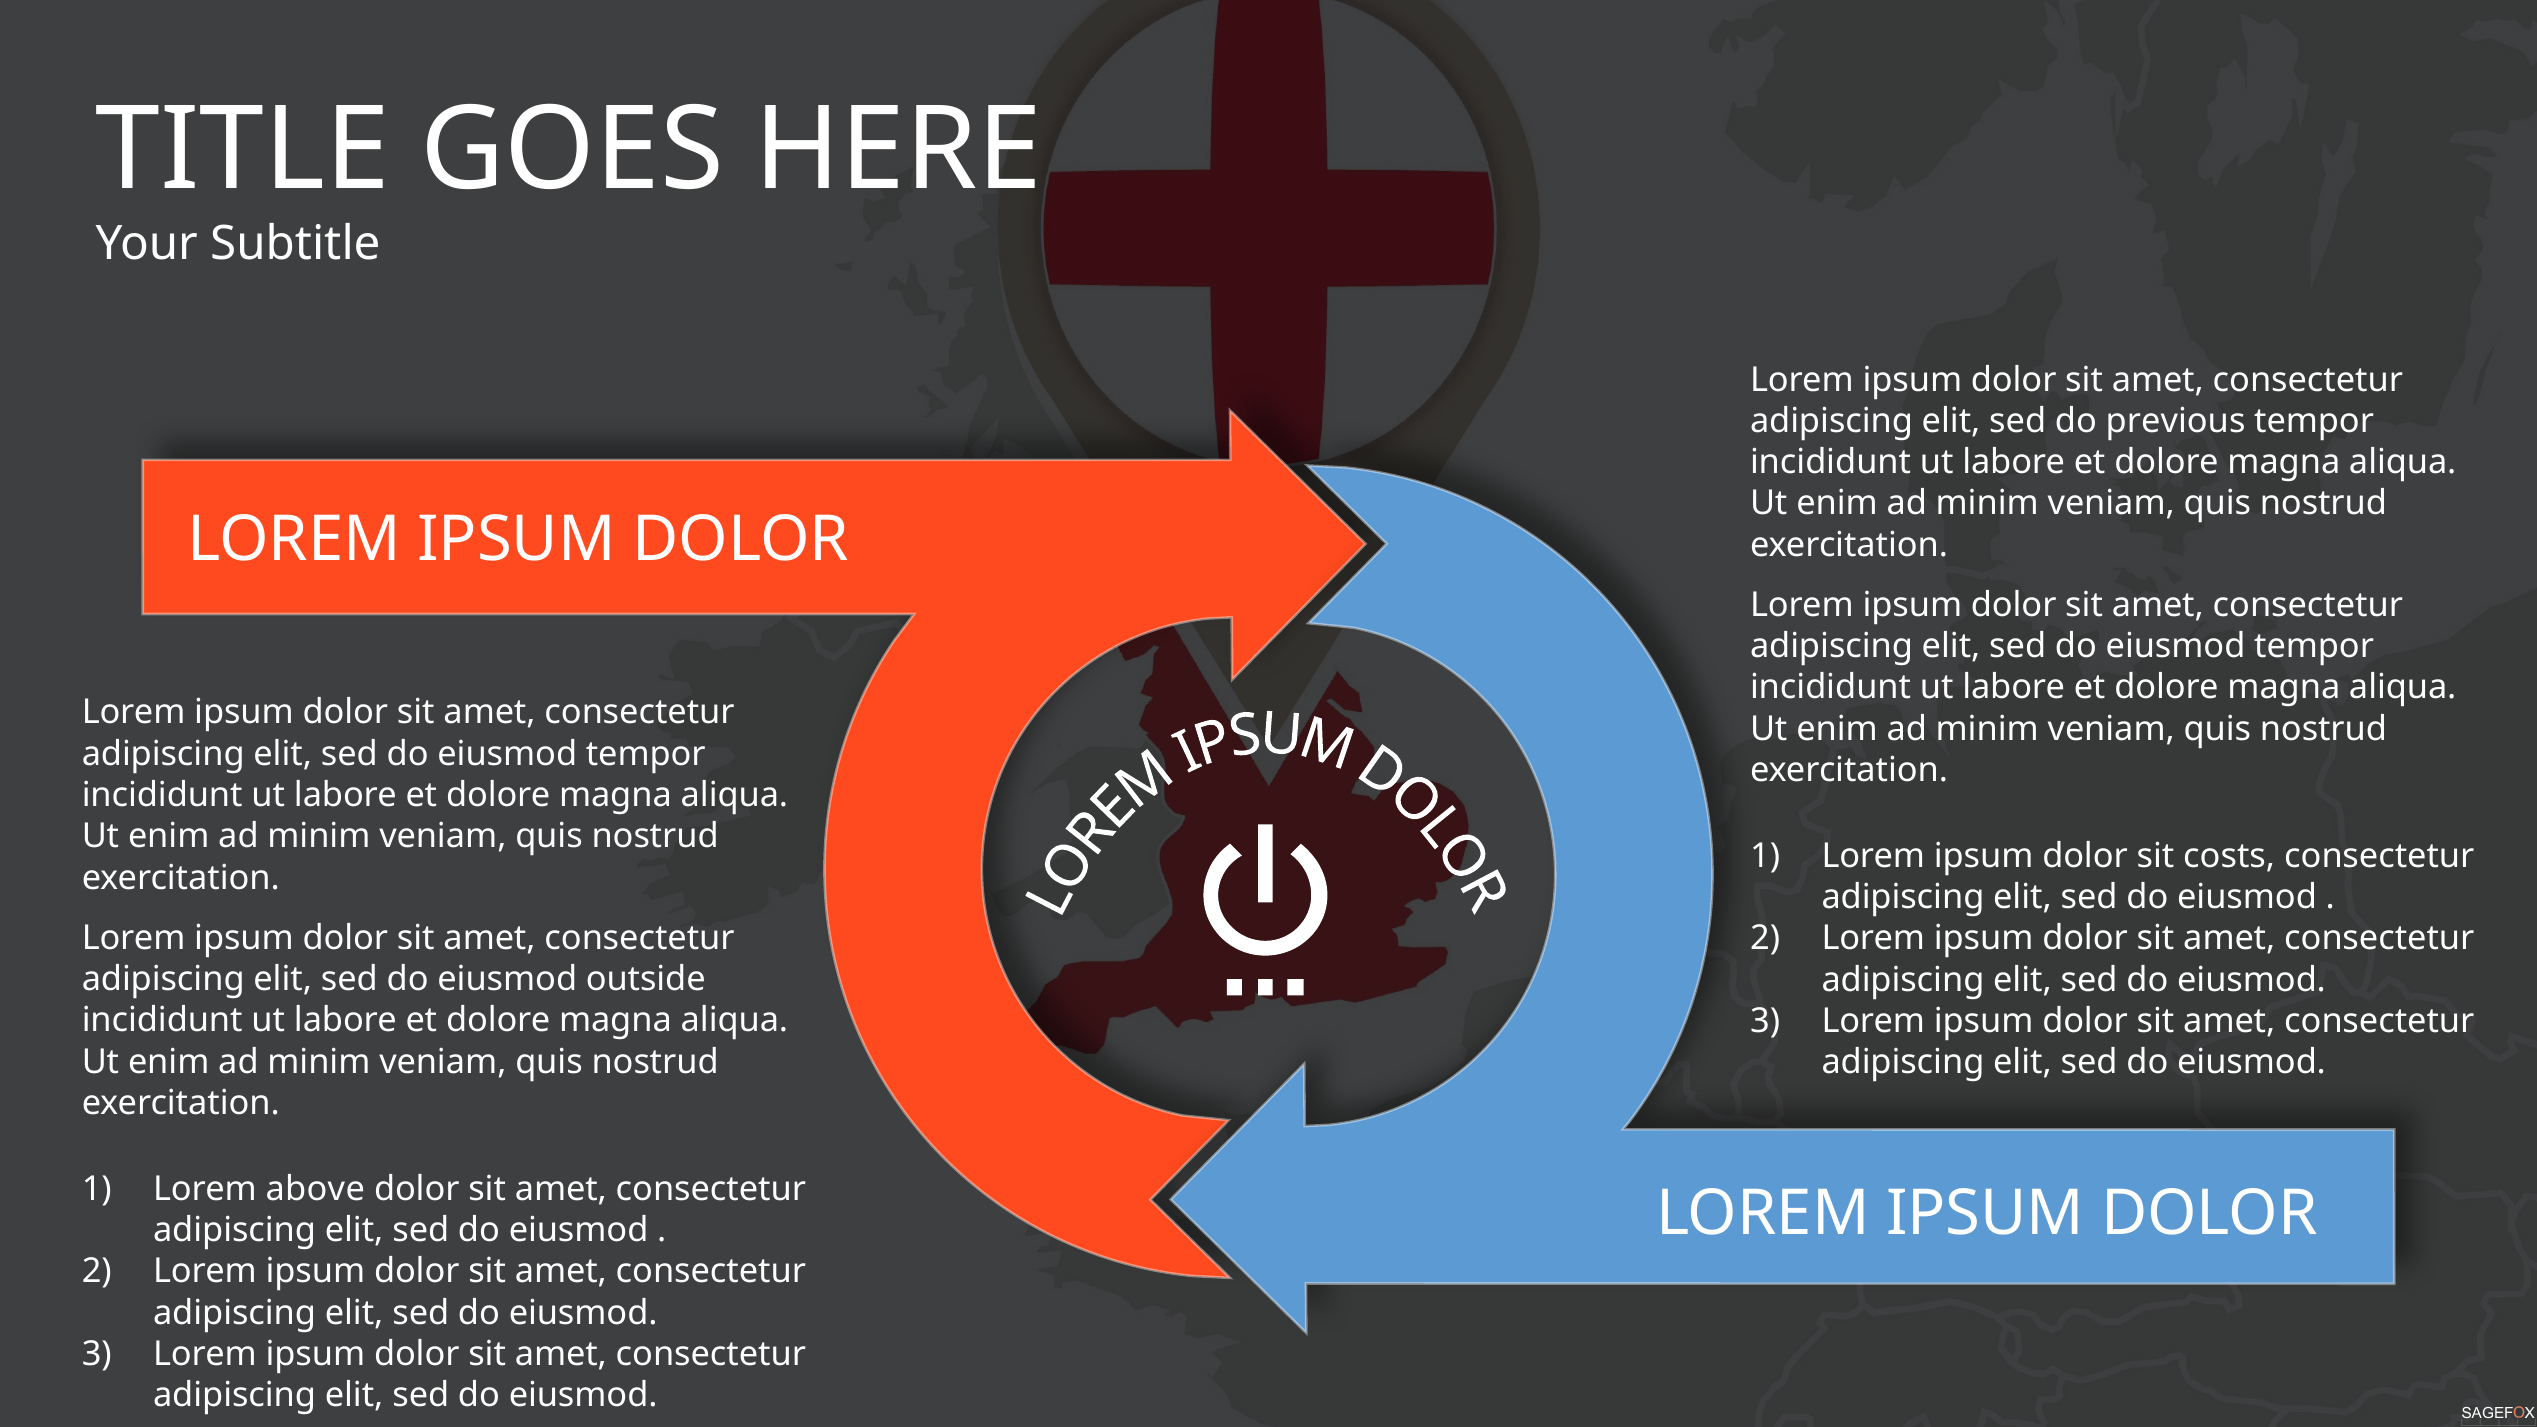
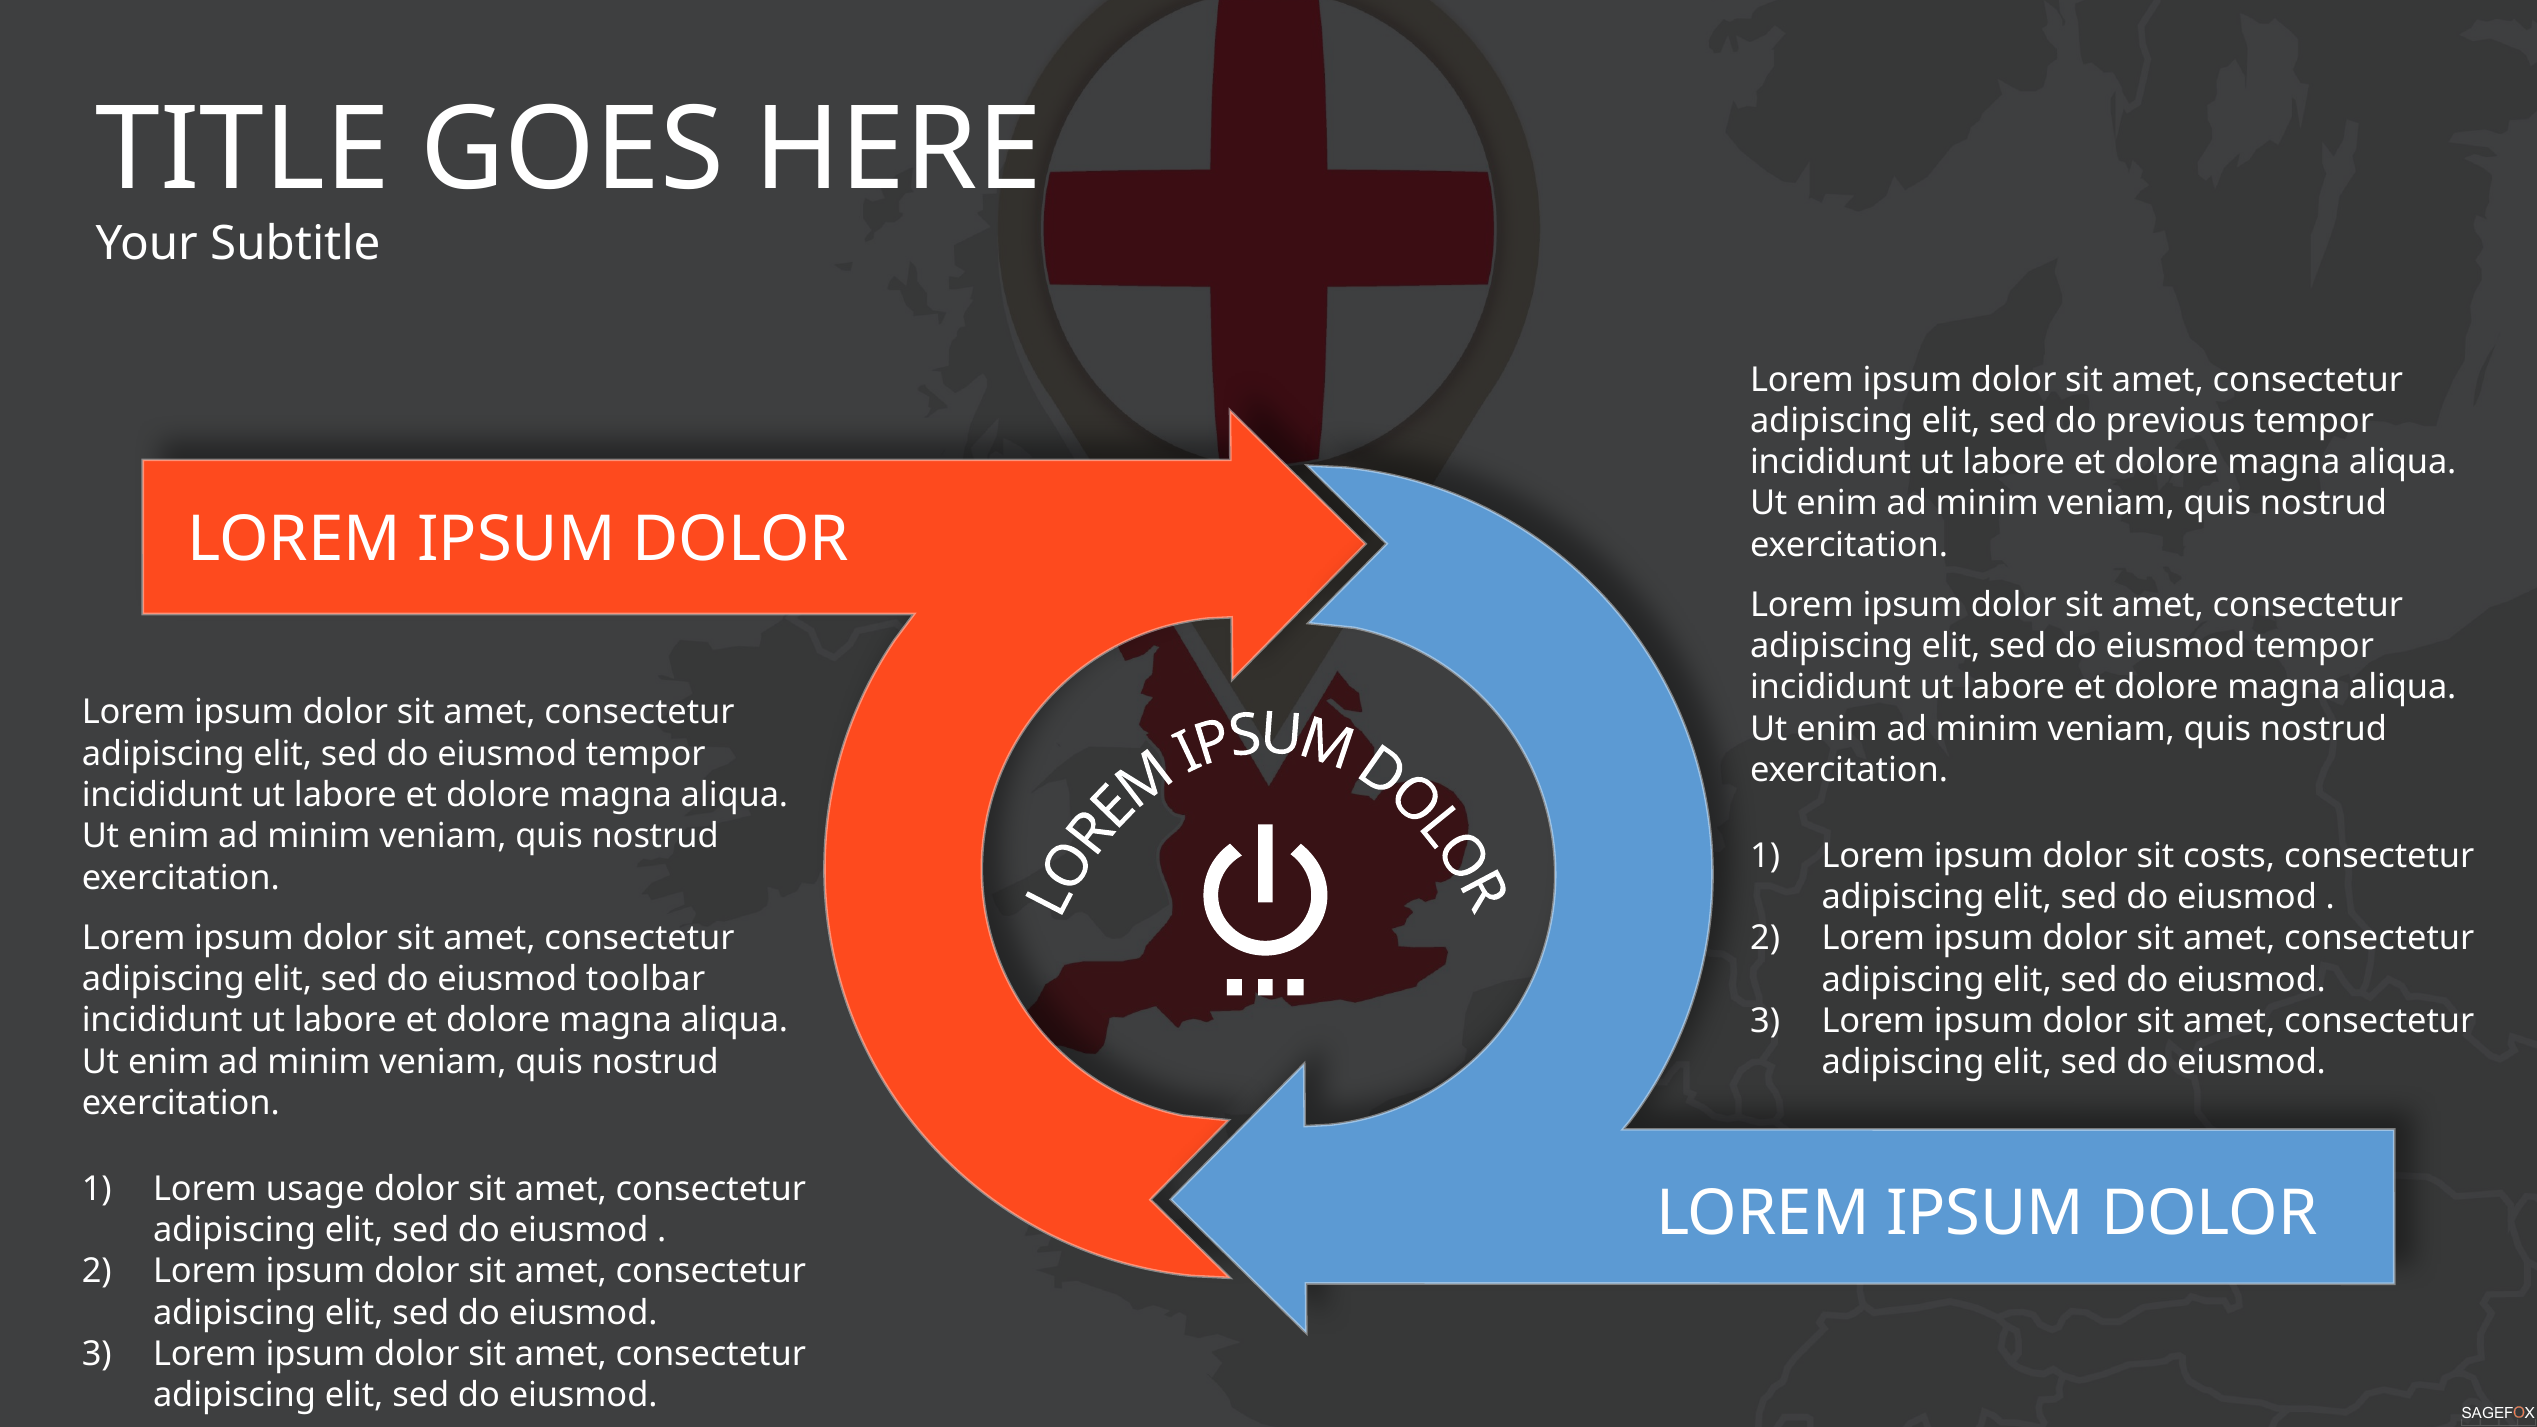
outside: outside -> toolbar
above: above -> usage
